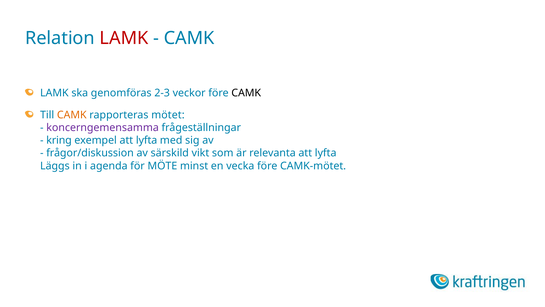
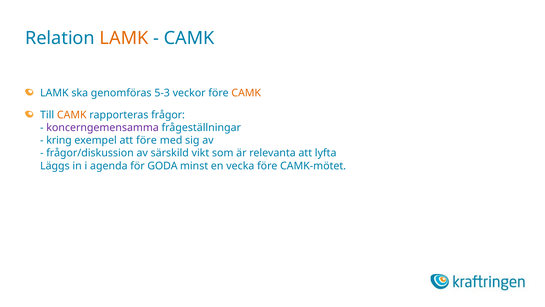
LAMK at (124, 38) colour: red -> orange
2-3: 2-3 -> 5-3
CAMK at (246, 93) colour: black -> orange
mötet: mötet -> frågor
exempel att lyfta: lyfta -> före
MÖTE: MÖTE -> GODA
